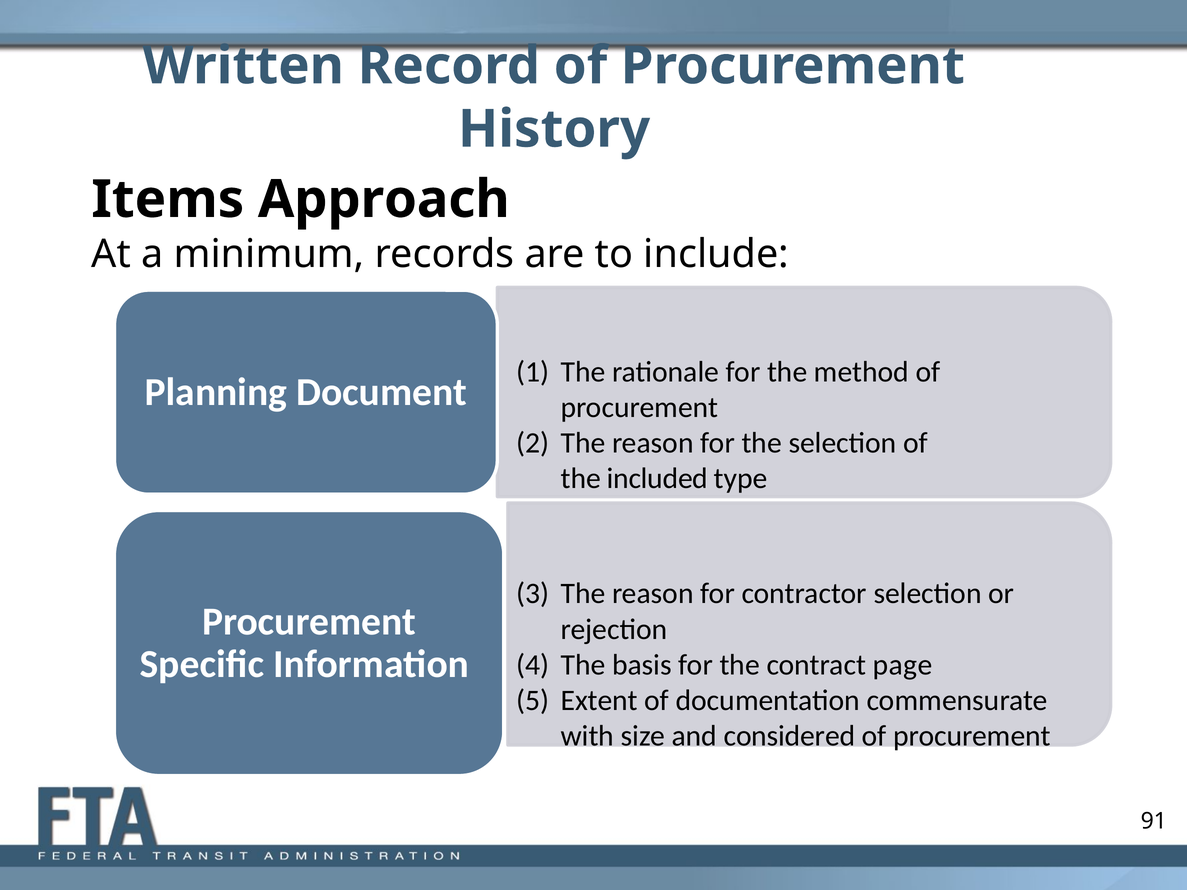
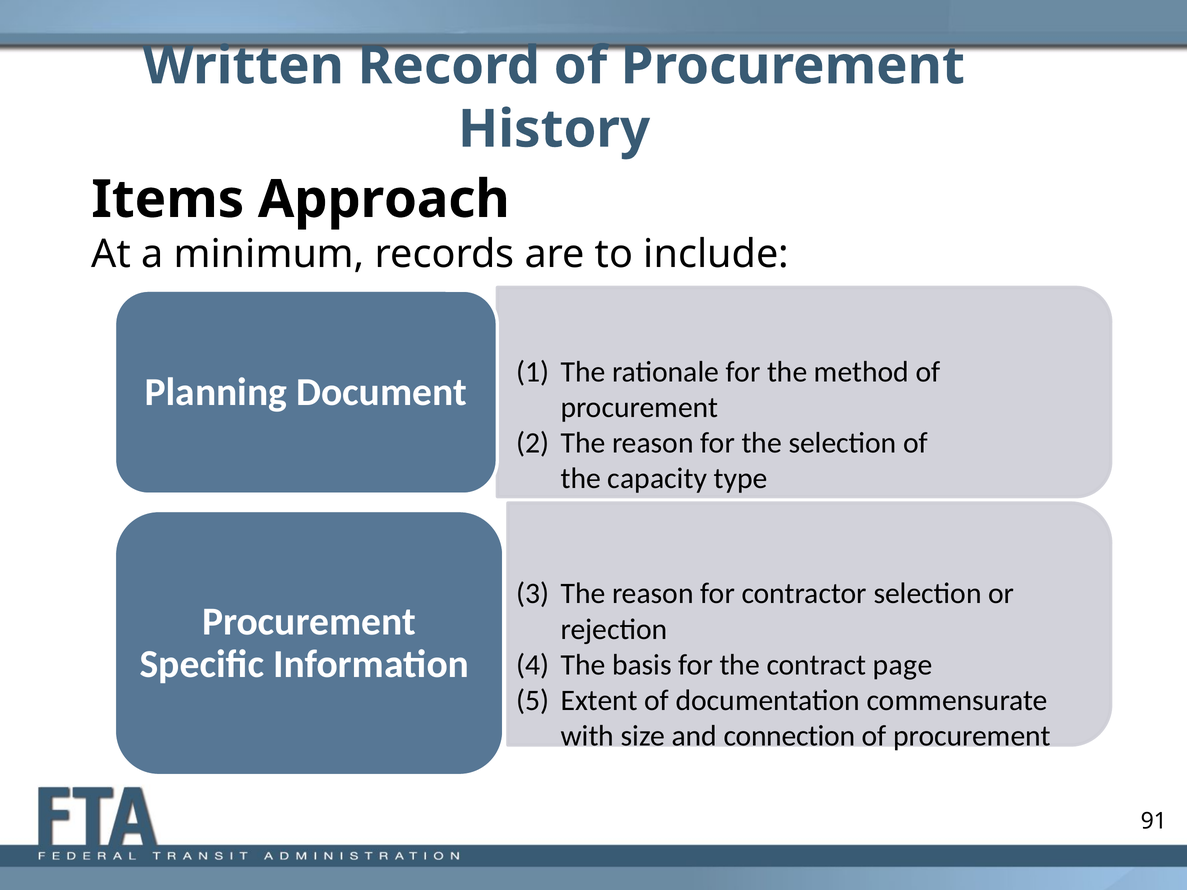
included: included -> capacity
considered: considered -> connection
